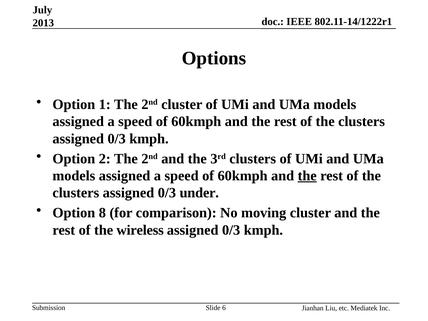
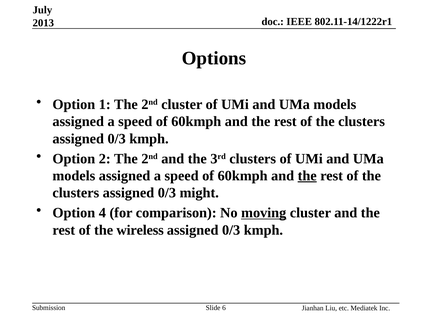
under: under -> might
8: 8 -> 4
moving underline: none -> present
